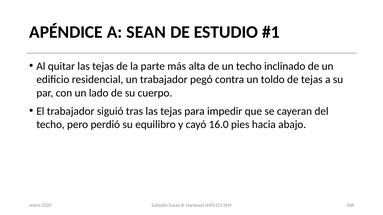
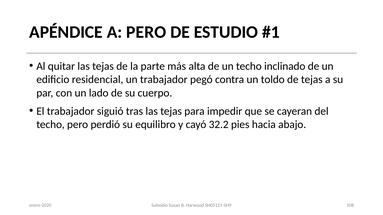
A SEAN: SEAN -> PERO
16.0: 16.0 -> 32.2
